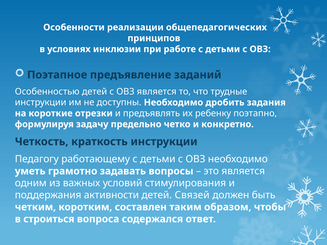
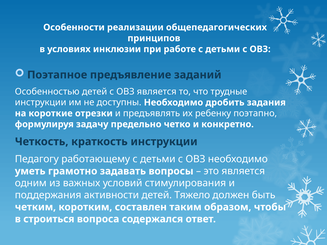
Связей: Связей -> Тяжело
